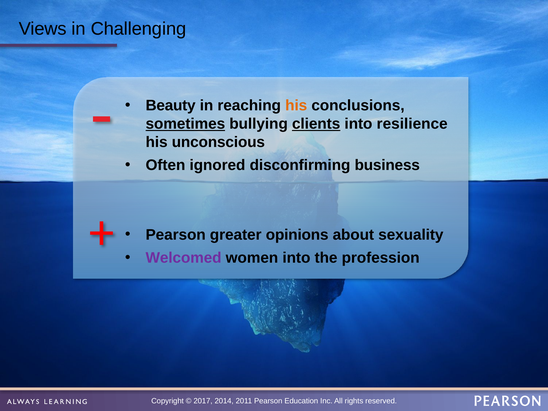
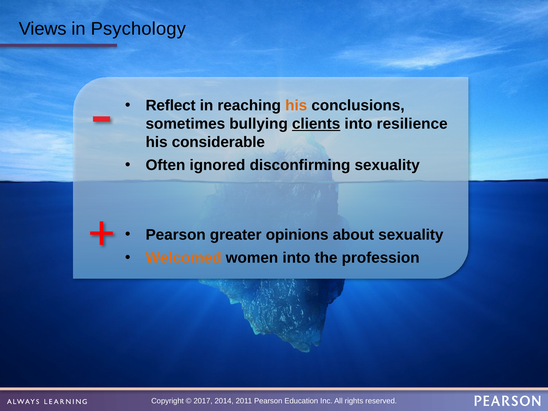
Challenging: Challenging -> Psychology
Beauty: Beauty -> Reflect
sometimes underline: present -> none
unconscious: unconscious -> considerable
disconfirming business: business -> sexuality
Welcomed colour: purple -> orange
